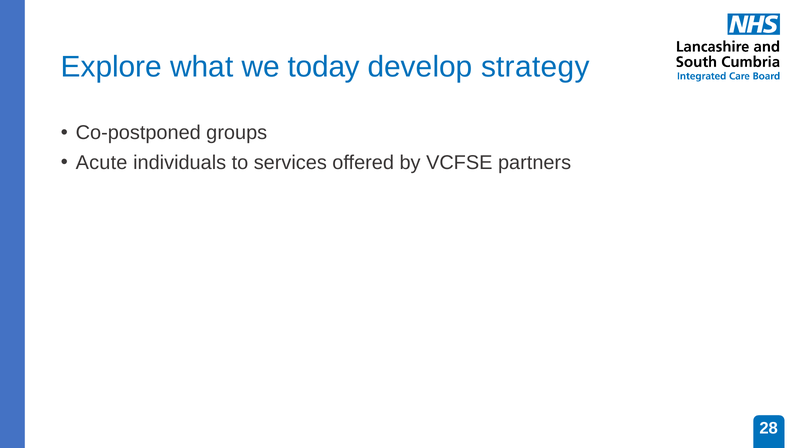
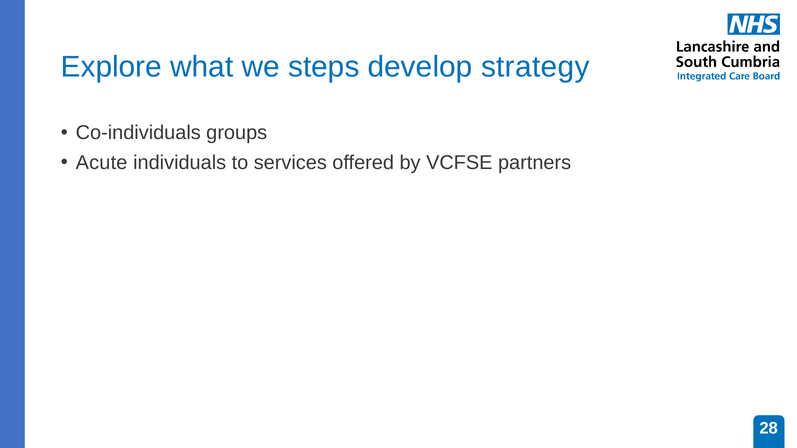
today: today -> steps
Co-postponed: Co-postponed -> Co-individuals
